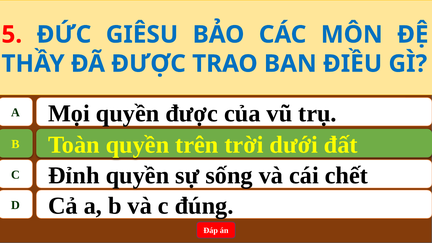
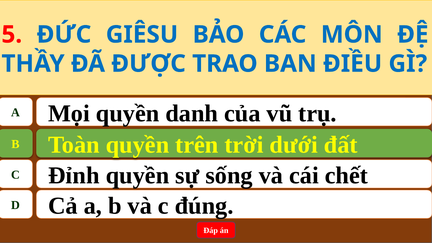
quyền được: được -> danh
